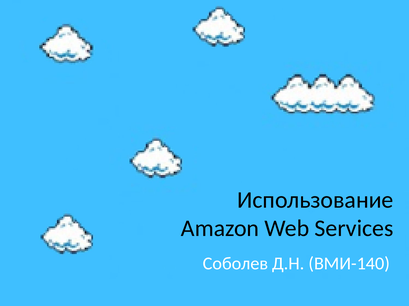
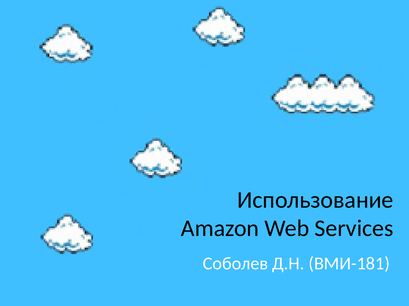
ВМИ-140: ВМИ-140 -> ВМИ-181
